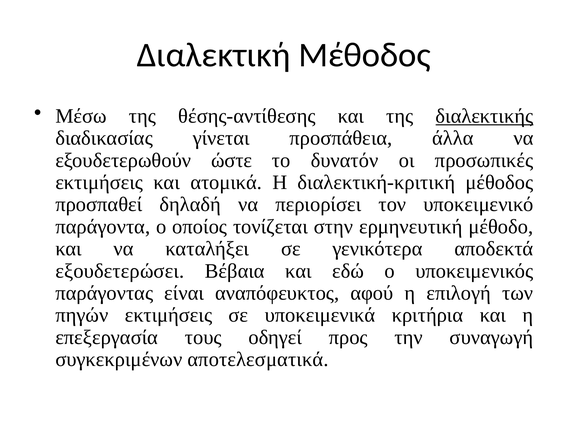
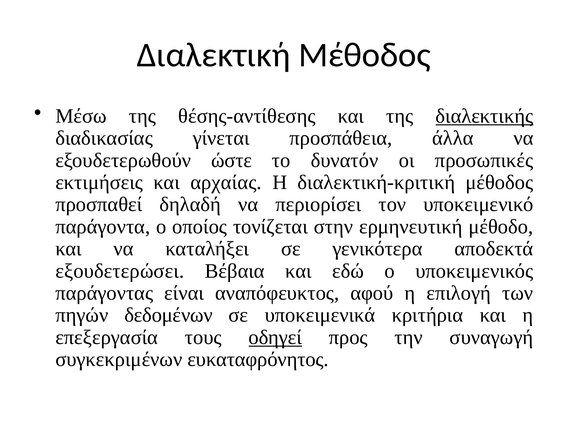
ατομικά: ατομικά -> αρχαίας
πηγών εκτιμήσεις: εκτιμήσεις -> δεδομένων
οδηγεί underline: none -> present
αποτελεσματικά: αποτελεσματικά -> ευκαταφρόνητος
